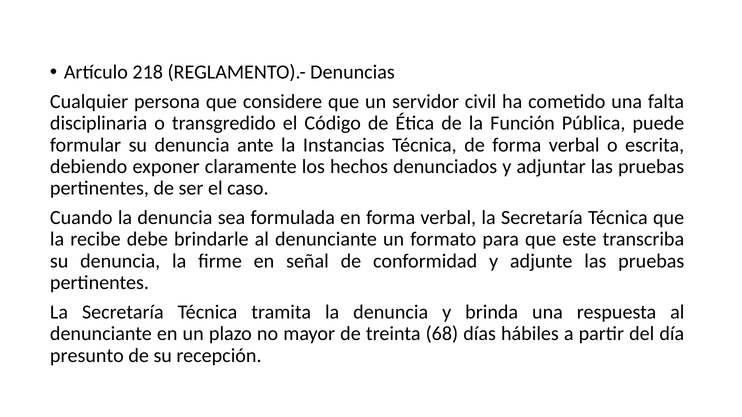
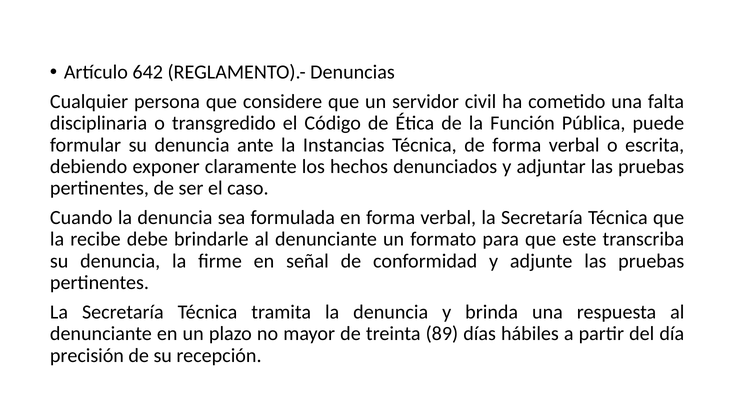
218: 218 -> 642
68: 68 -> 89
presunto: presunto -> precisión
